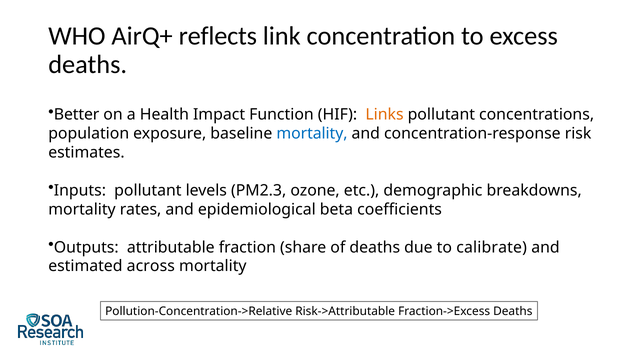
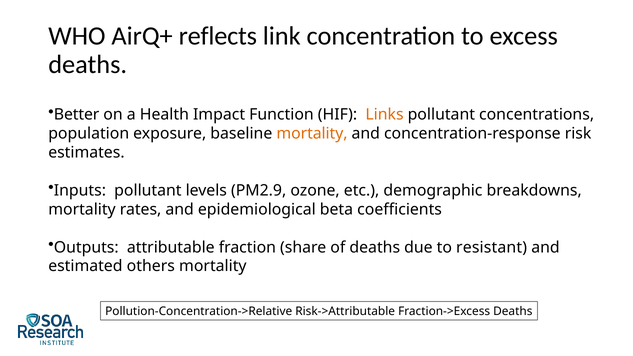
mortality at (312, 133) colour: blue -> orange
PM2.3: PM2.3 -> PM2.9
calibrate: calibrate -> resistant
across: across -> others
